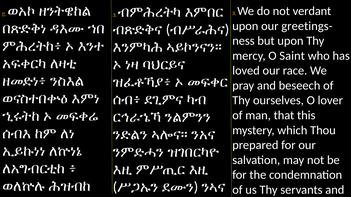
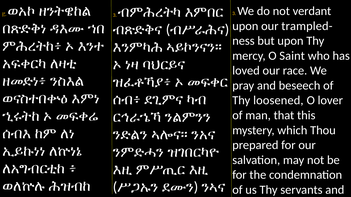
greetings-: greetings- -> trampled-
ourselves: ourselves -> loosened
